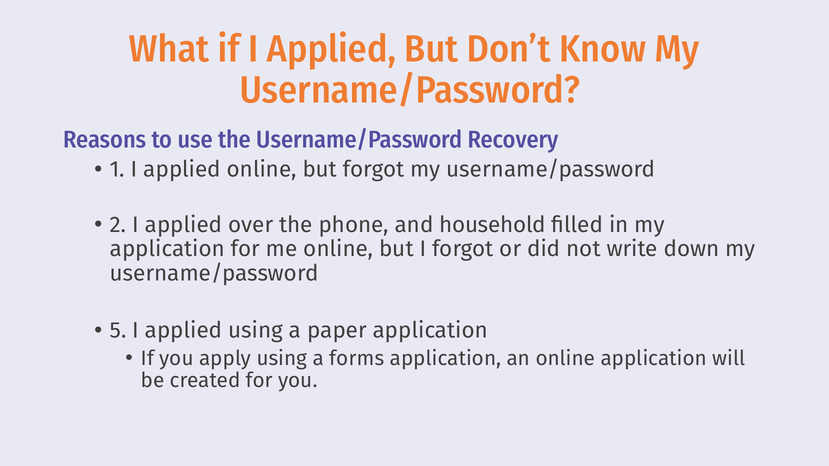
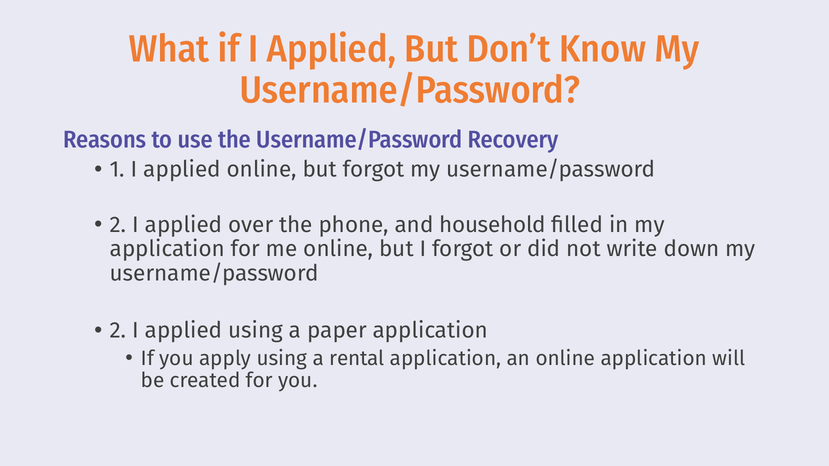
5 at (118, 331): 5 -> 2
forms: forms -> rental
